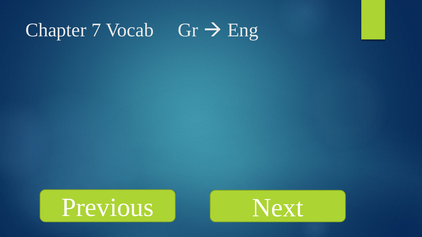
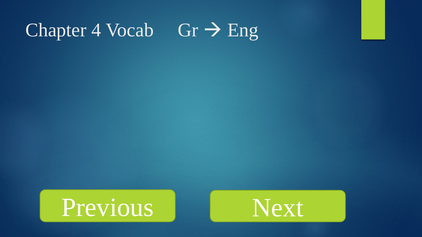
7: 7 -> 4
